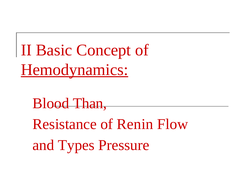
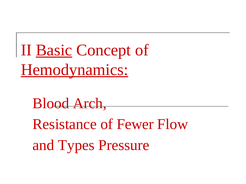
Basic underline: none -> present
Than: Than -> Arch
Renin: Renin -> Fewer
